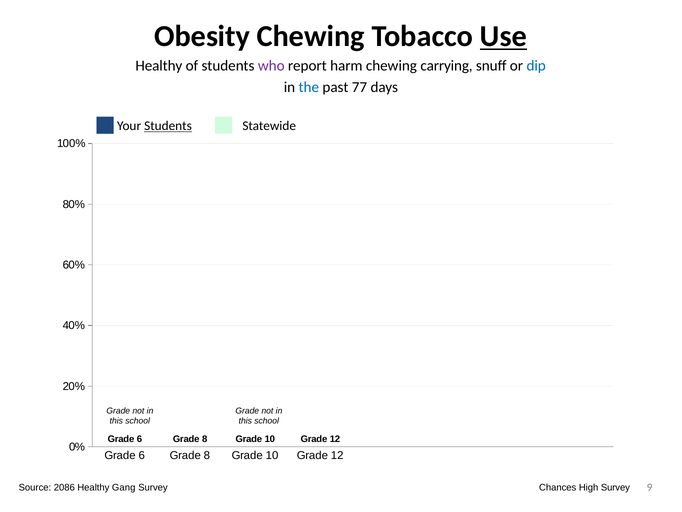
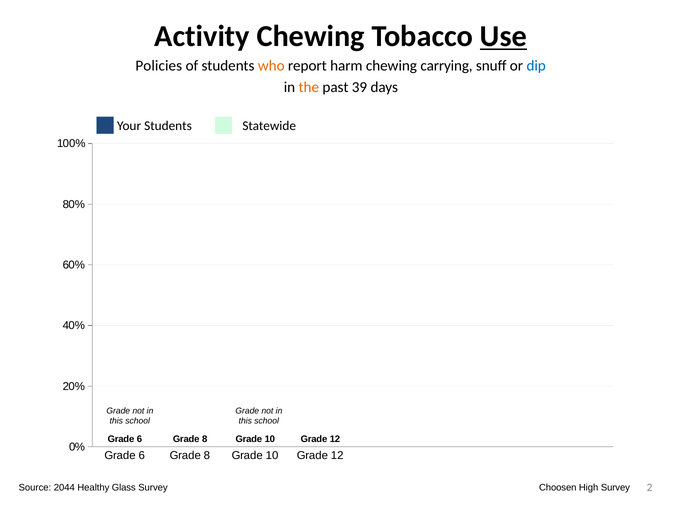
Obesity: Obesity -> Activity
Healthy at (159, 65): Healthy -> Policies
who colour: purple -> orange
the colour: blue -> orange
77: 77 -> 39
Students at (168, 126) underline: present -> none
2086: 2086 -> 2044
Gang: Gang -> Glass
Chances: Chances -> Choosen
9: 9 -> 2
